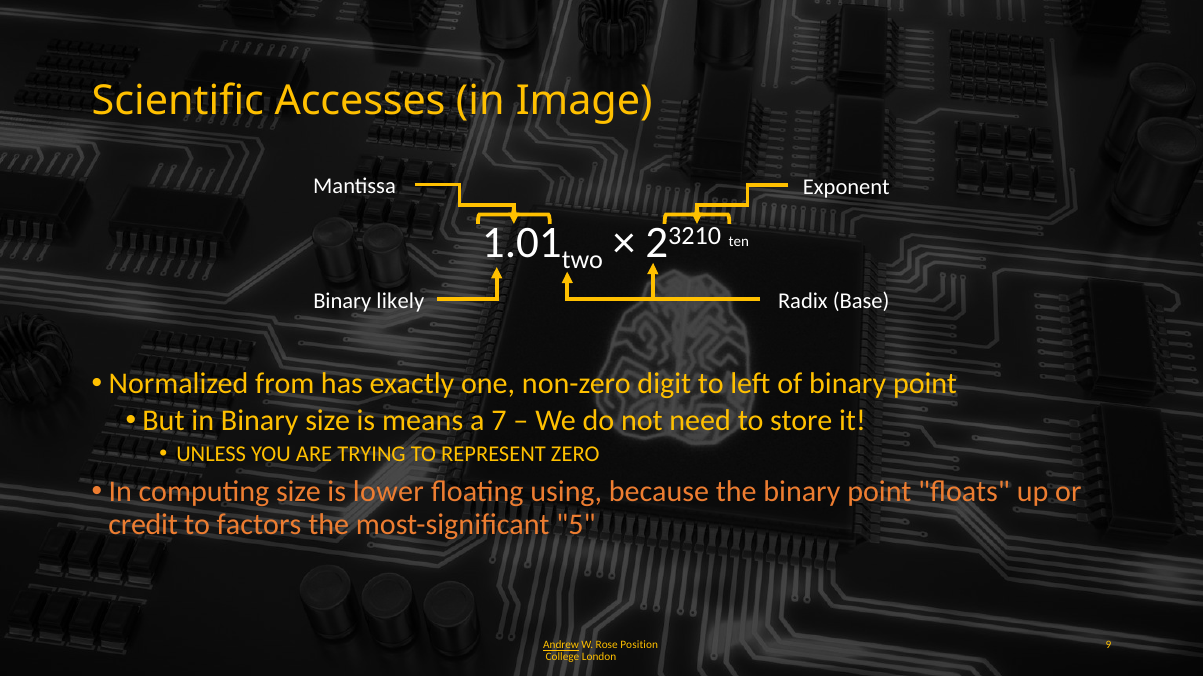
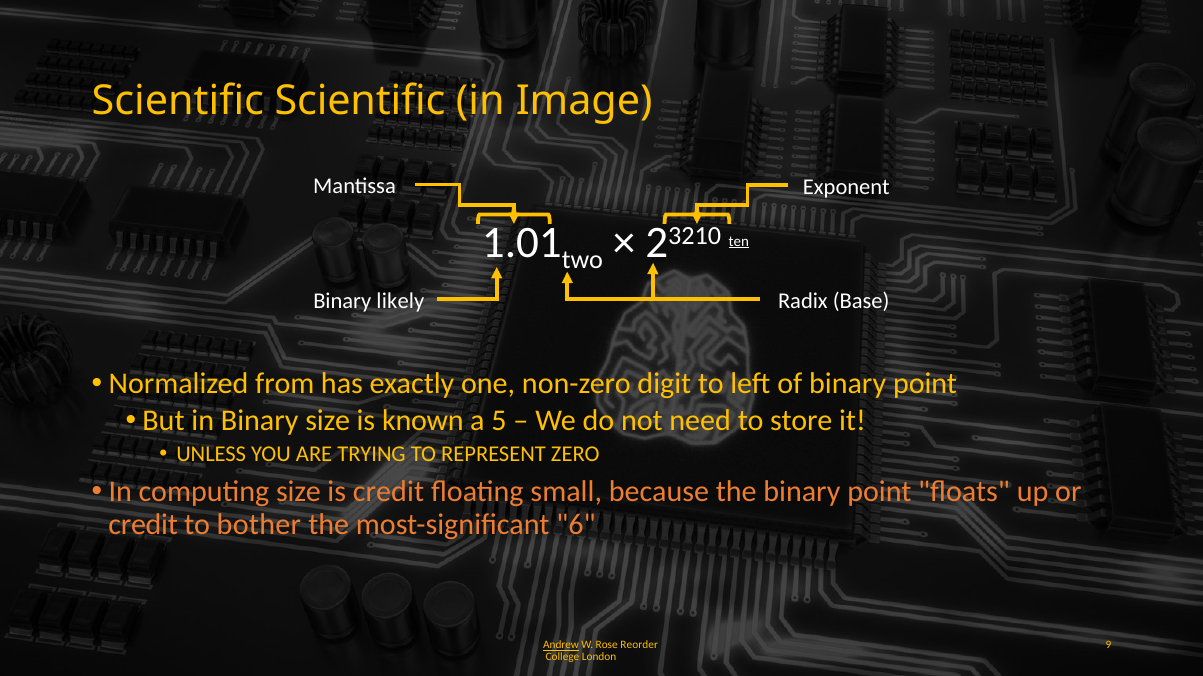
Scientific Accesses: Accesses -> Scientific
ten underline: none -> present
means: means -> known
7: 7 -> 5
is lower: lower -> credit
using: using -> small
factors: factors -> bother
5: 5 -> 6
Position: Position -> Reorder
